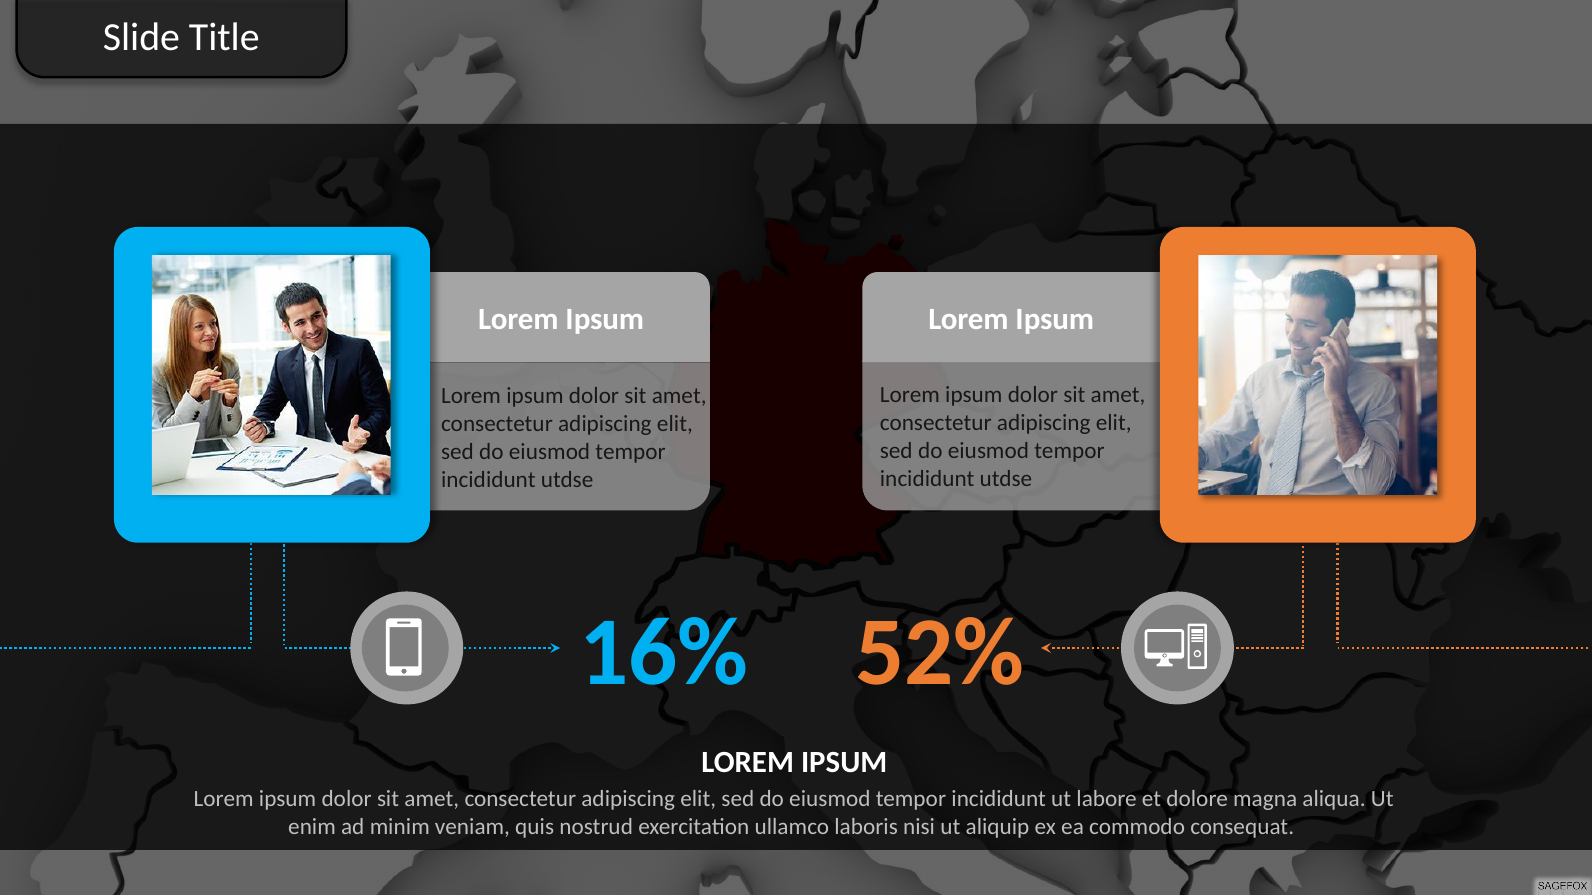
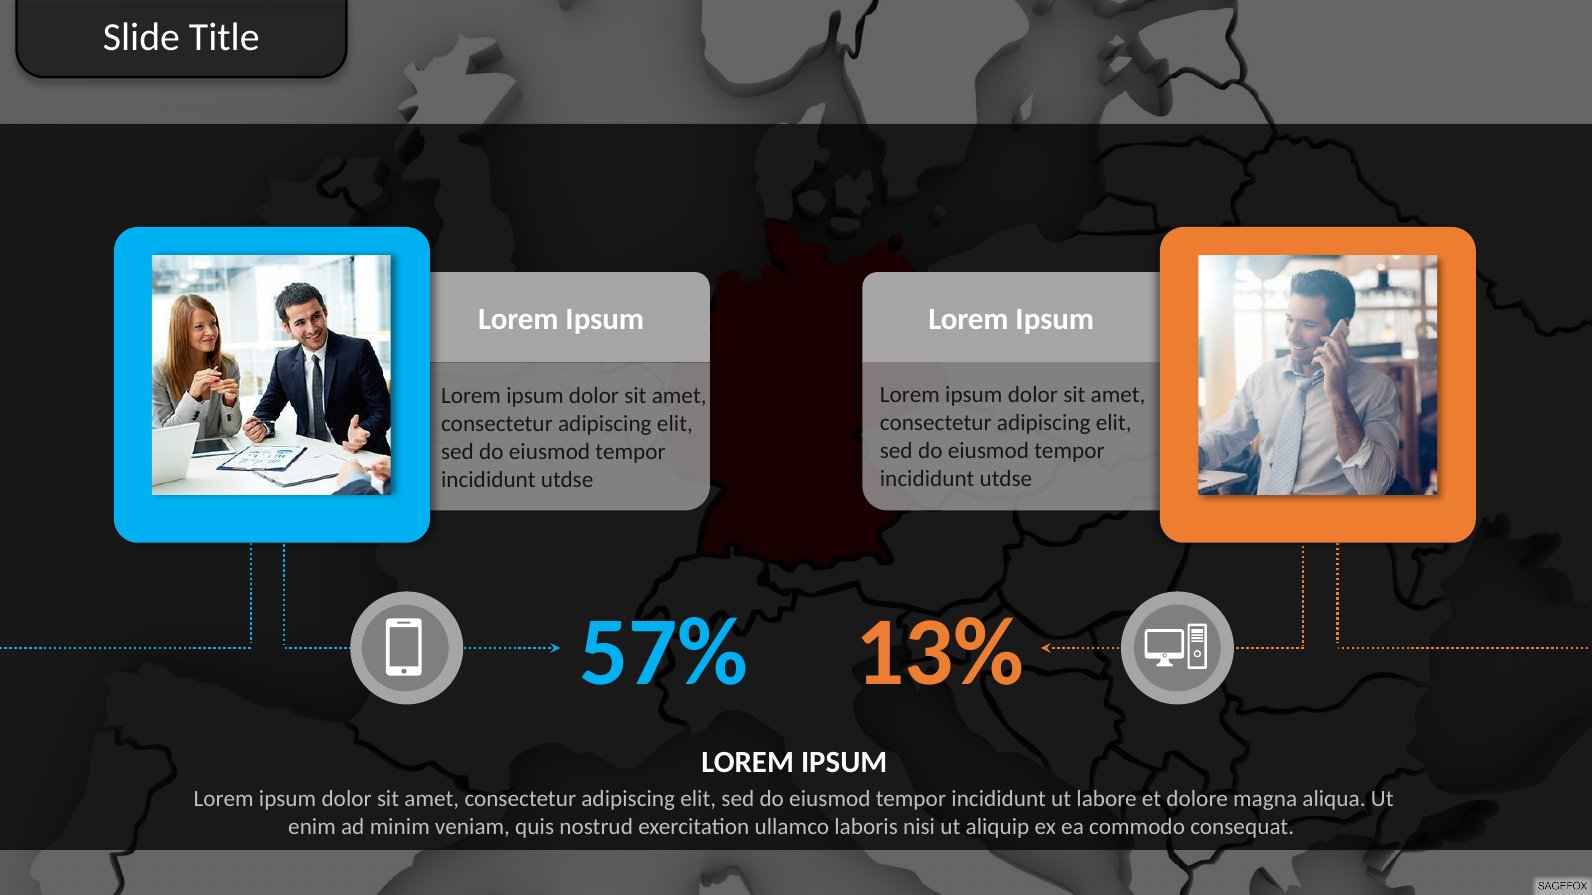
16%: 16% -> 57%
52%: 52% -> 13%
